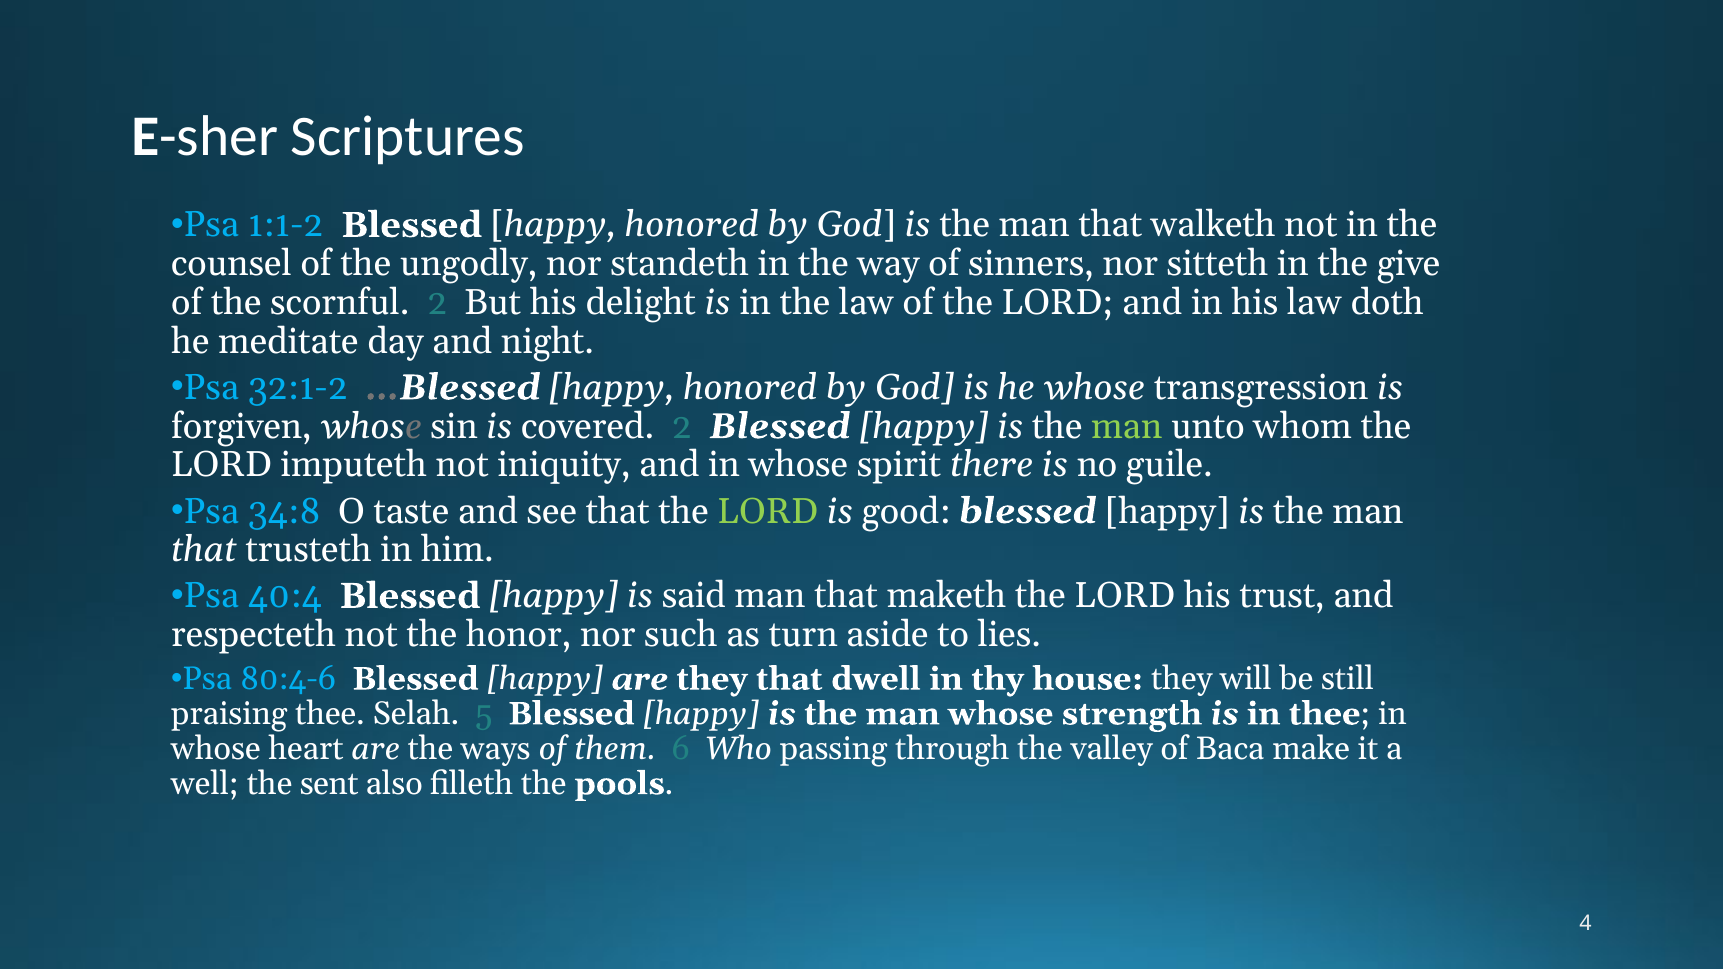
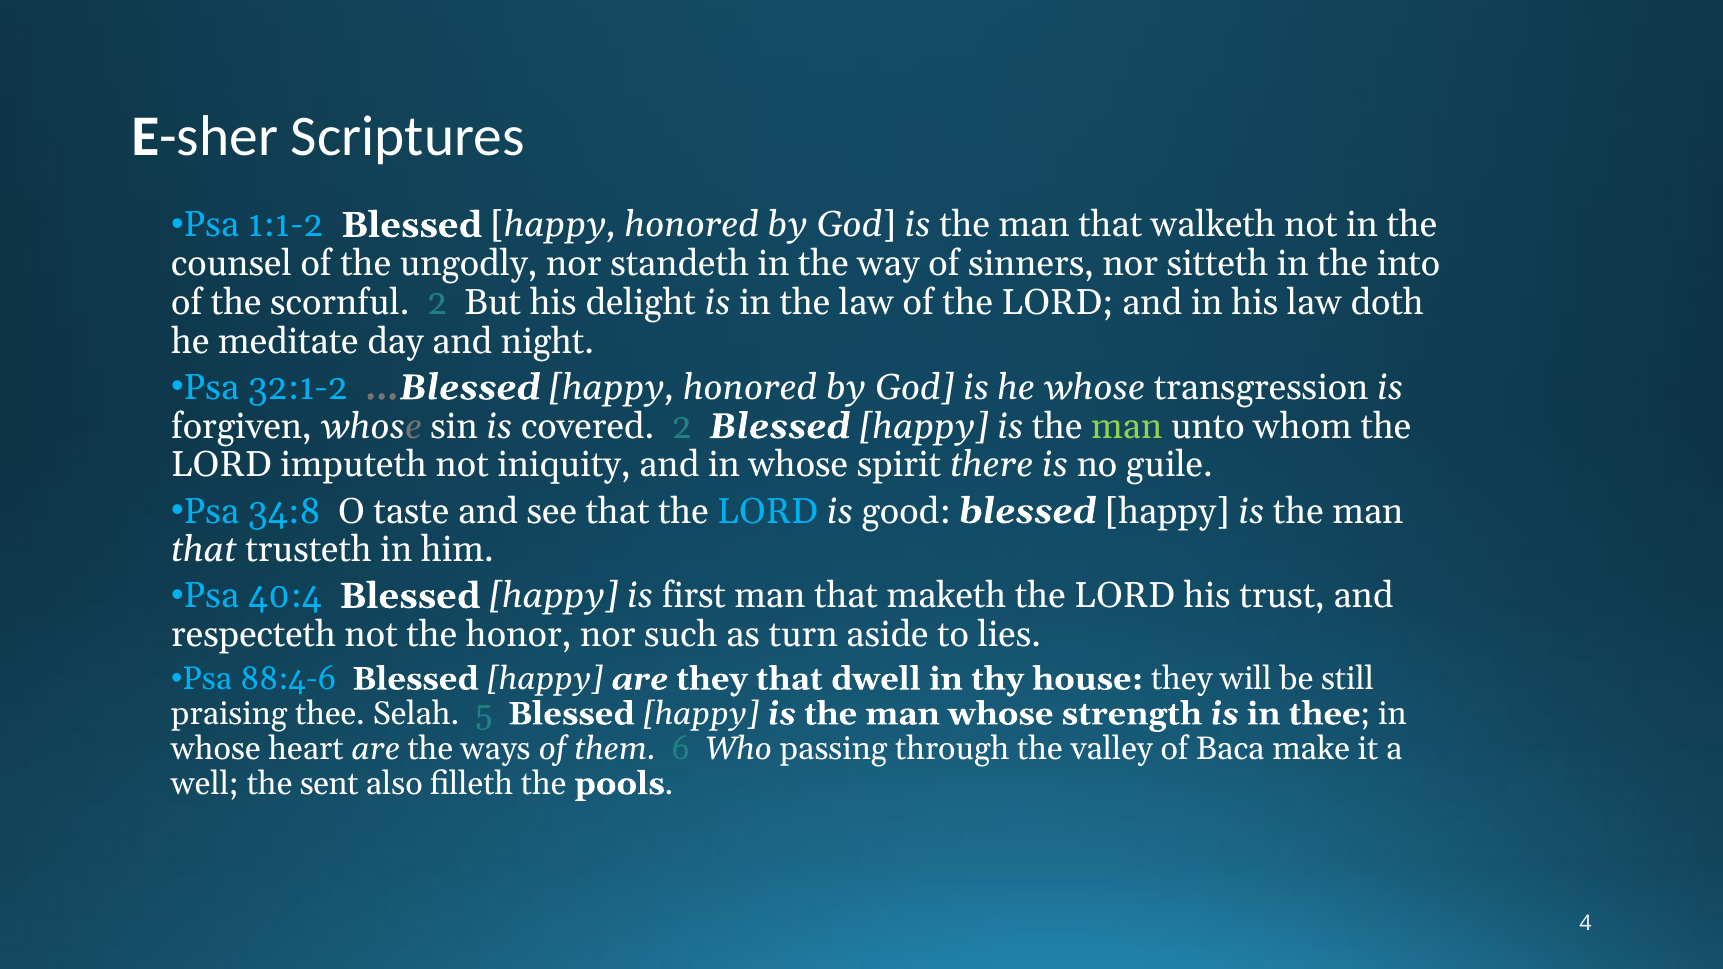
give: give -> into
LORD at (768, 511) colour: light green -> light blue
said: said -> first
80:4-6: 80:4-6 -> 88:4-6
